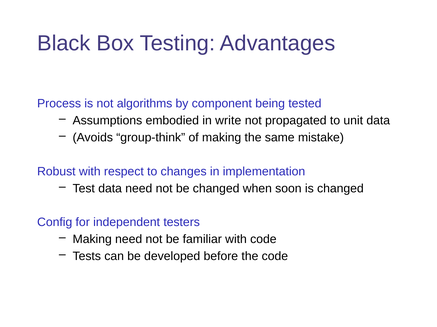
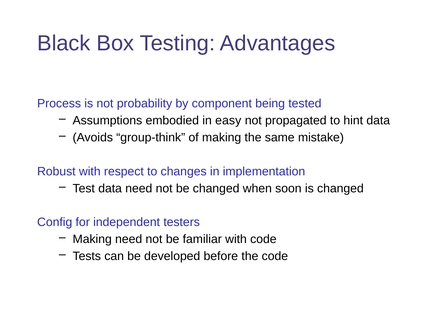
algorithms: algorithms -> probability
write: write -> easy
unit: unit -> hint
